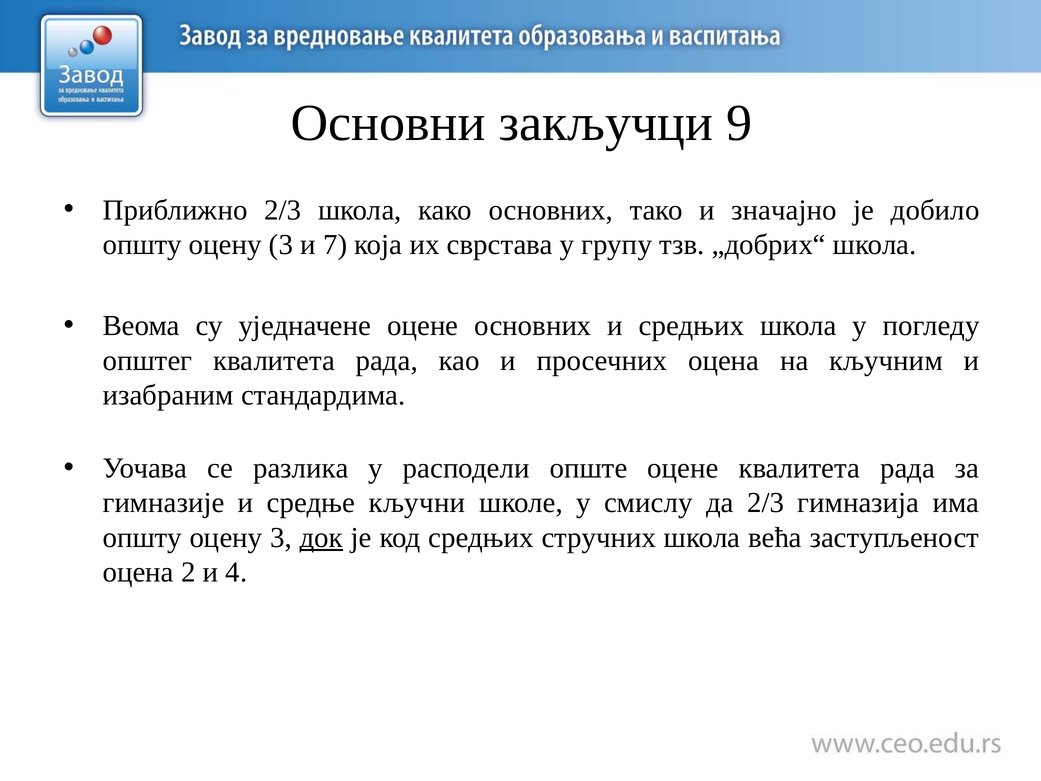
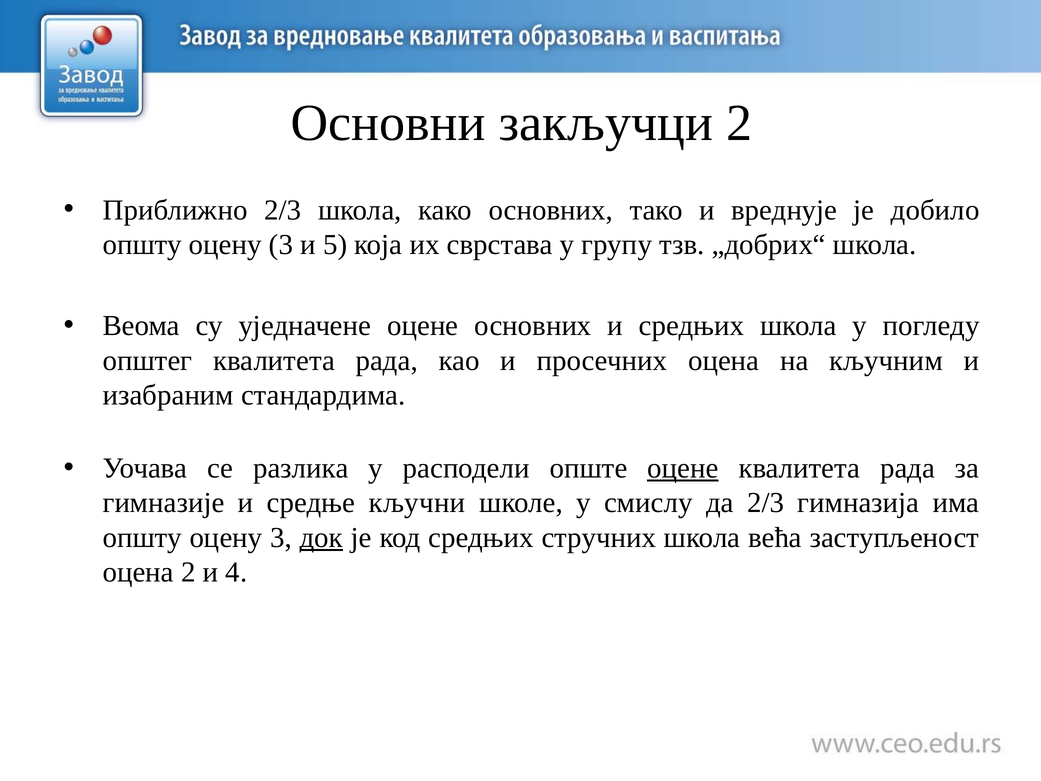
закључци 9: 9 -> 2
значајно: значајно -> вреднује
7: 7 -> 5
оцене at (683, 468) underline: none -> present
